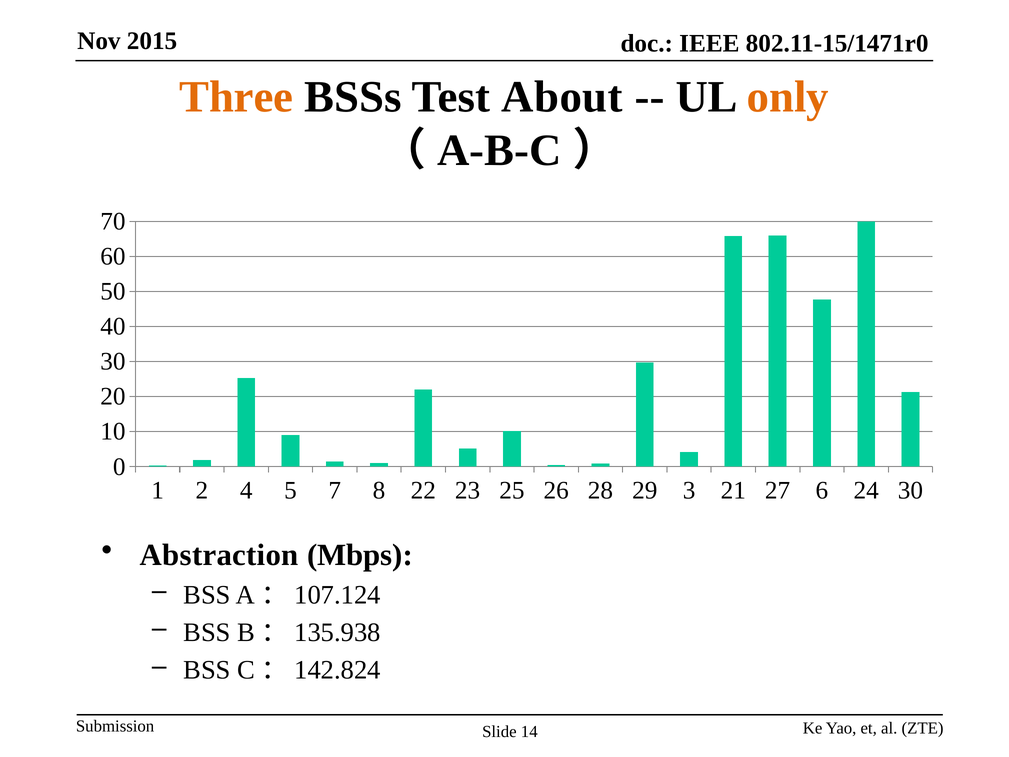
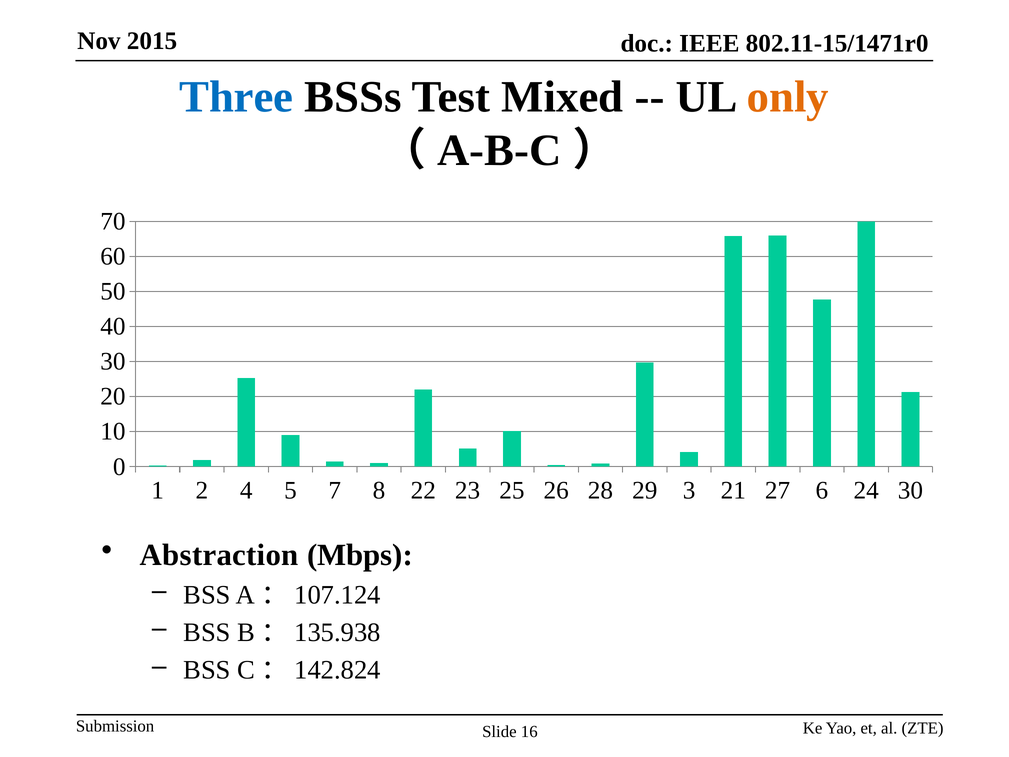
Three colour: orange -> blue
About: About -> Mixed
14: 14 -> 16
